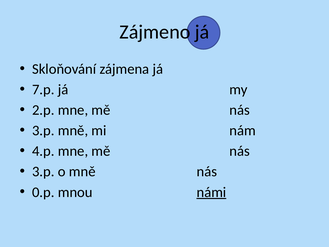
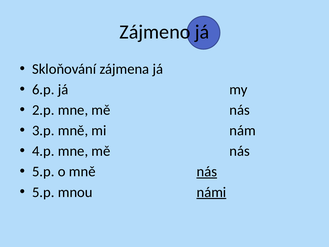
7.p: 7.p -> 6.p
3.p at (43, 171): 3.p -> 5.p
nás at (207, 171) underline: none -> present
0.p at (43, 192): 0.p -> 5.p
